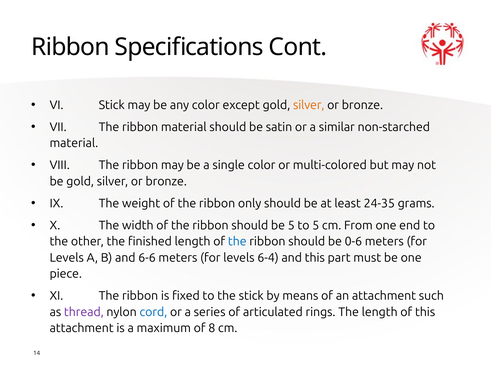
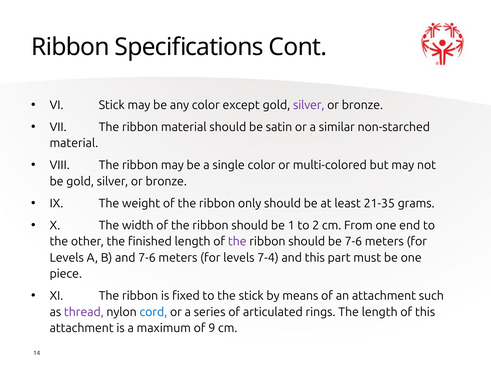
silver at (309, 105) colour: orange -> purple
24-35: 24-35 -> 21-35
be 5: 5 -> 1
to 5: 5 -> 2
the at (237, 242) colour: blue -> purple
be 0-6: 0-6 -> 7-6
and 6-6: 6-6 -> 7-6
6-4: 6-4 -> 7-4
8: 8 -> 9
